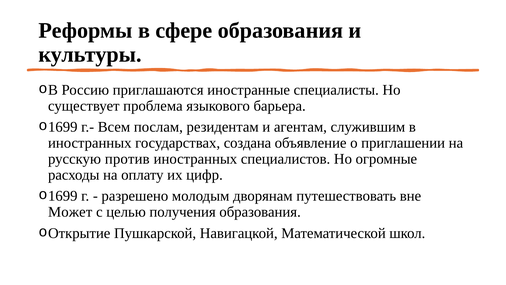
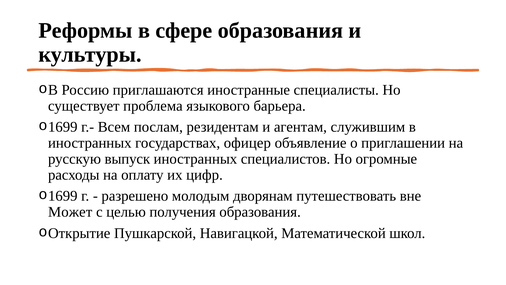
создана: создана -> офицер
против: против -> выпуск
